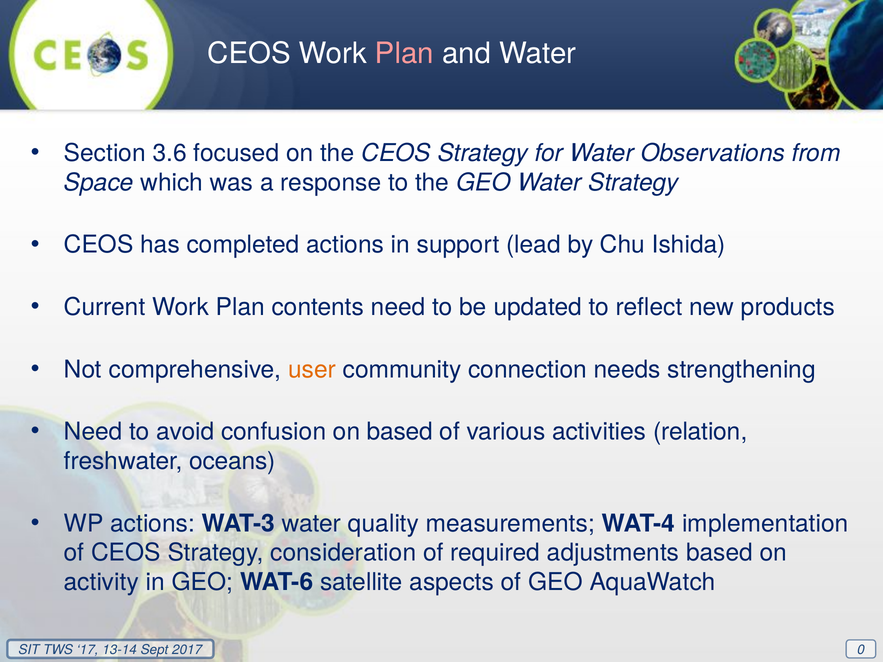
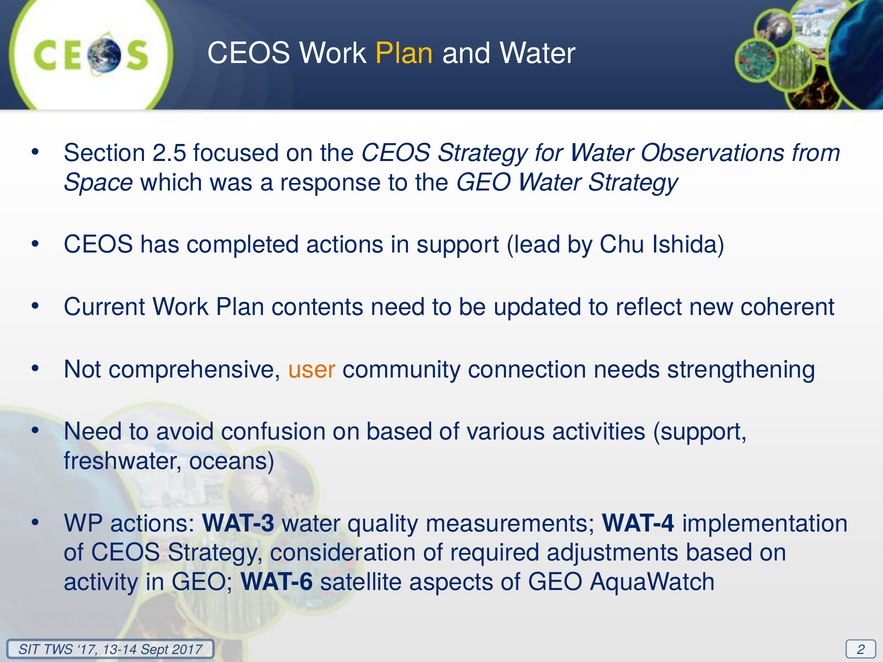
Plan at (404, 54) colour: pink -> yellow
3.6: 3.6 -> 2.5
products: products -> coherent
activities relation: relation -> support
0: 0 -> 2
